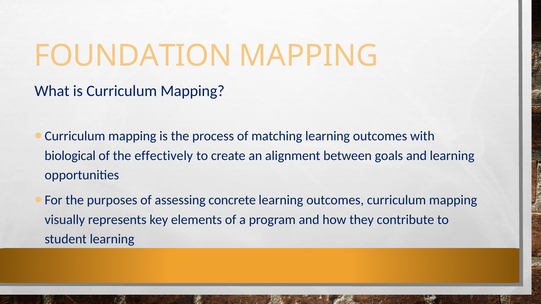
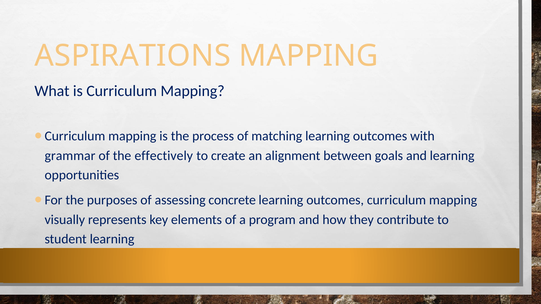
FOUNDATION: FOUNDATION -> ASPIRATIONS
biological: biological -> grammar
